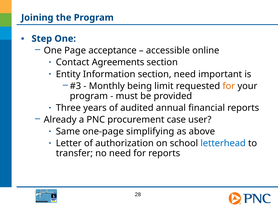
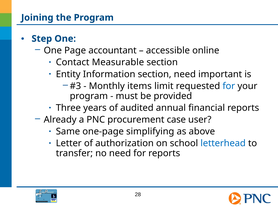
acceptance: acceptance -> accountant
Agreements: Agreements -> Measurable
being: being -> items
for at (229, 86) colour: orange -> blue
